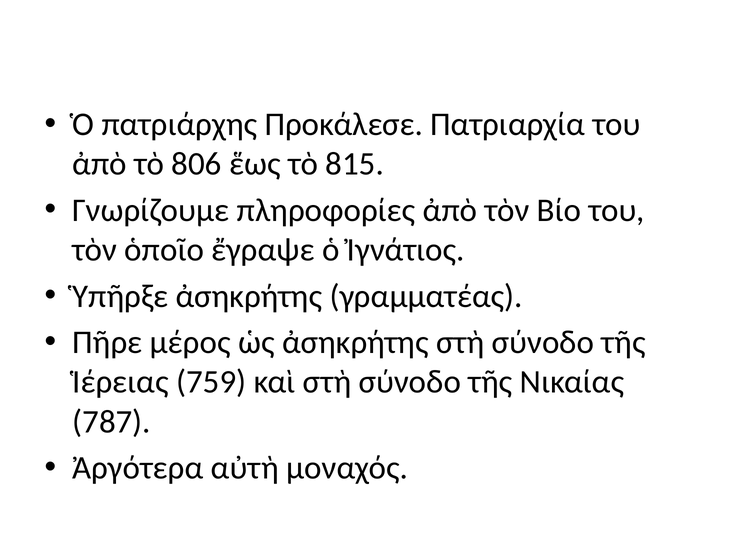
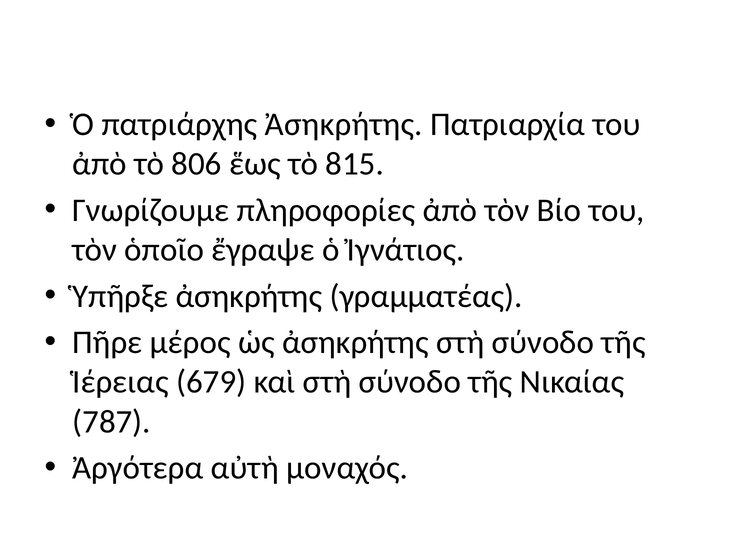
πατριάρχης Προκάλεσε: Προκάλεσε -> Ἀσηκρήτης
759: 759 -> 679
